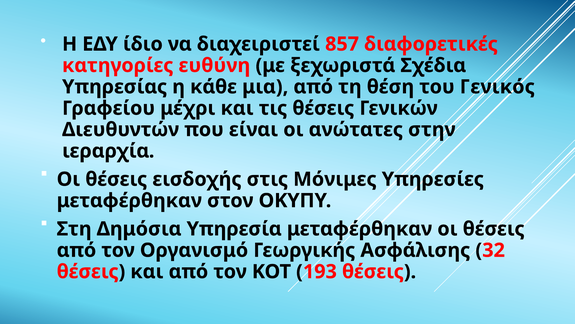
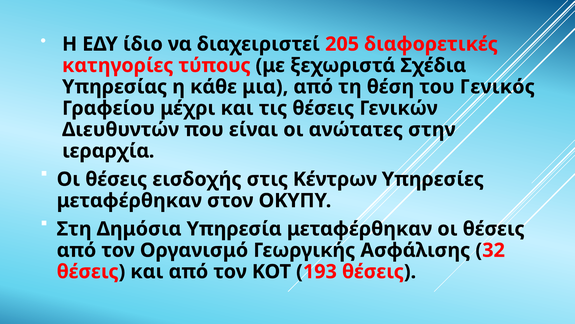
857: 857 -> 205
ευθύνη: ευθύνη -> τύπους
Μόνιμες: Μόνιμες -> Κέντρων
